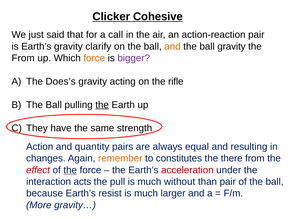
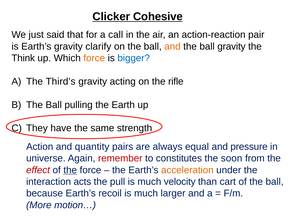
From at (23, 58): From -> Think
bigger colour: purple -> blue
Does’s: Does’s -> Third’s
the at (102, 105) underline: present -> none
resulting: resulting -> pressure
changes: changes -> universe
remember colour: orange -> red
there: there -> soon
acceleration colour: red -> orange
without: without -> velocity
than pair: pair -> cart
resist: resist -> recoil
gravity…: gravity… -> motion…
